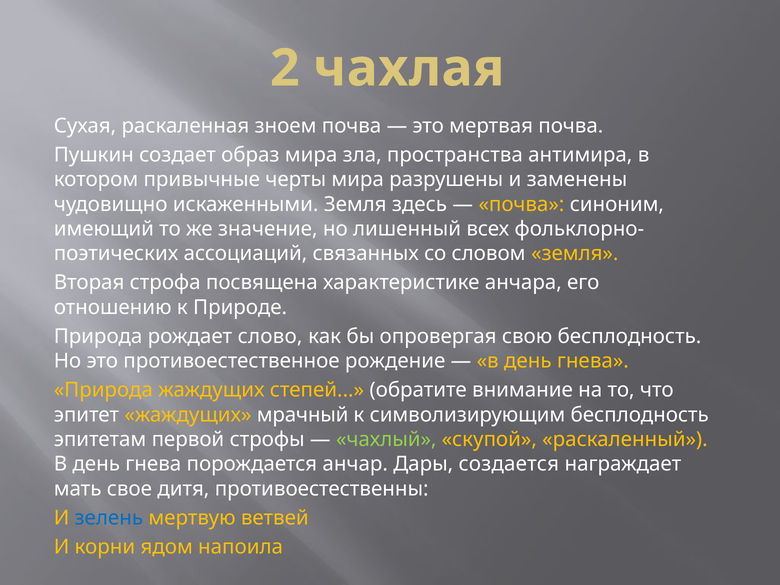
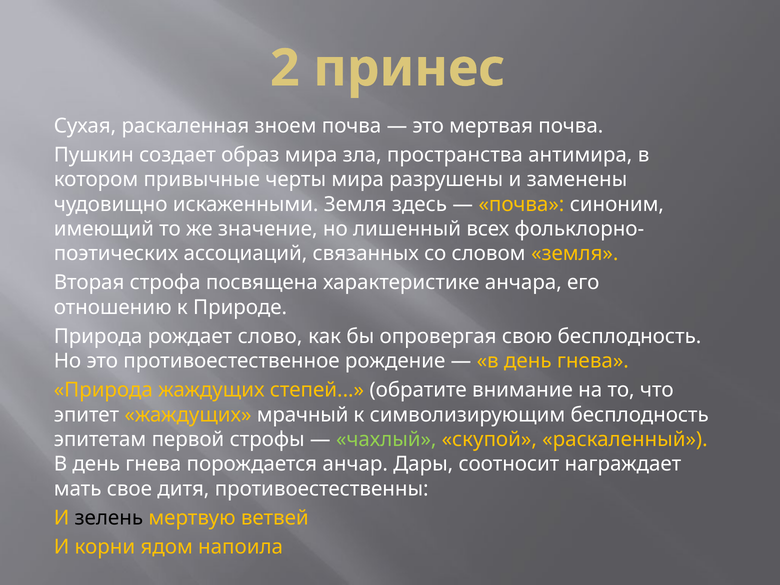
чахлая: чахлая -> принес
создается: создается -> соотносит
зелень colour: blue -> black
